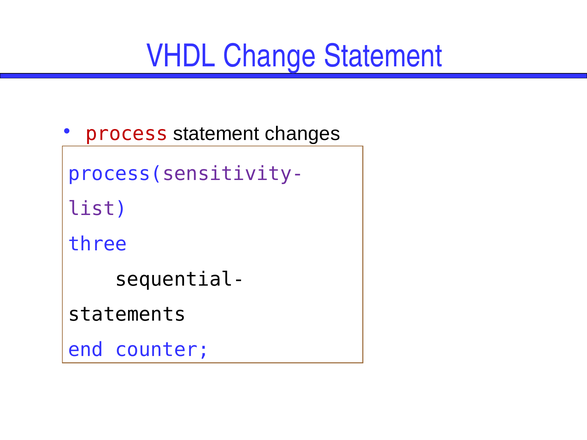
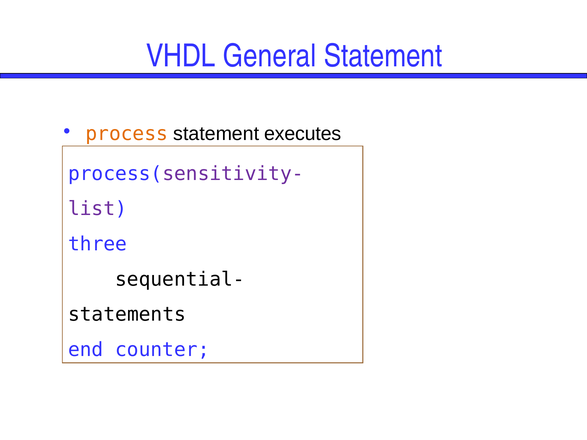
Change: Change -> General
process colour: red -> orange
changes: changes -> executes
